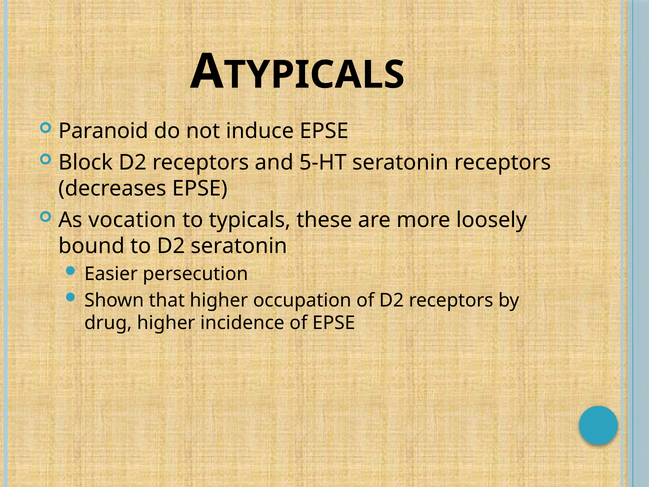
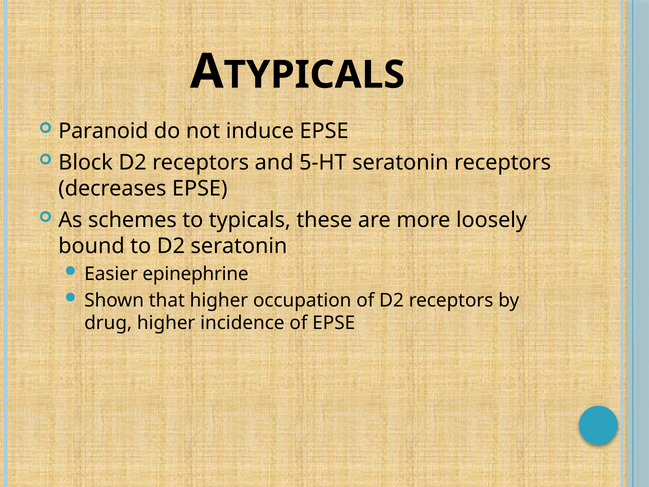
vocation: vocation -> schemes
persecution: persecution -> epinephrine
